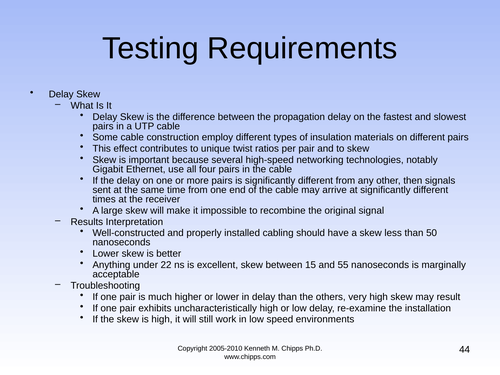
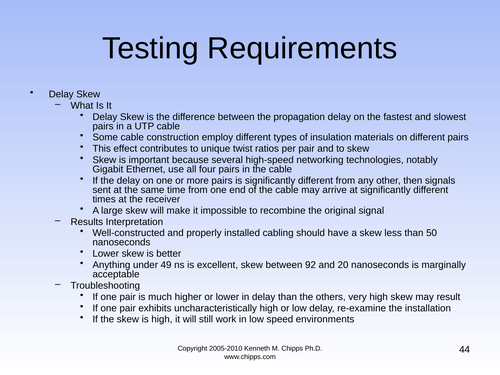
22: 22 -> 49
15: 15 -> 92
55: 55 -> 20
